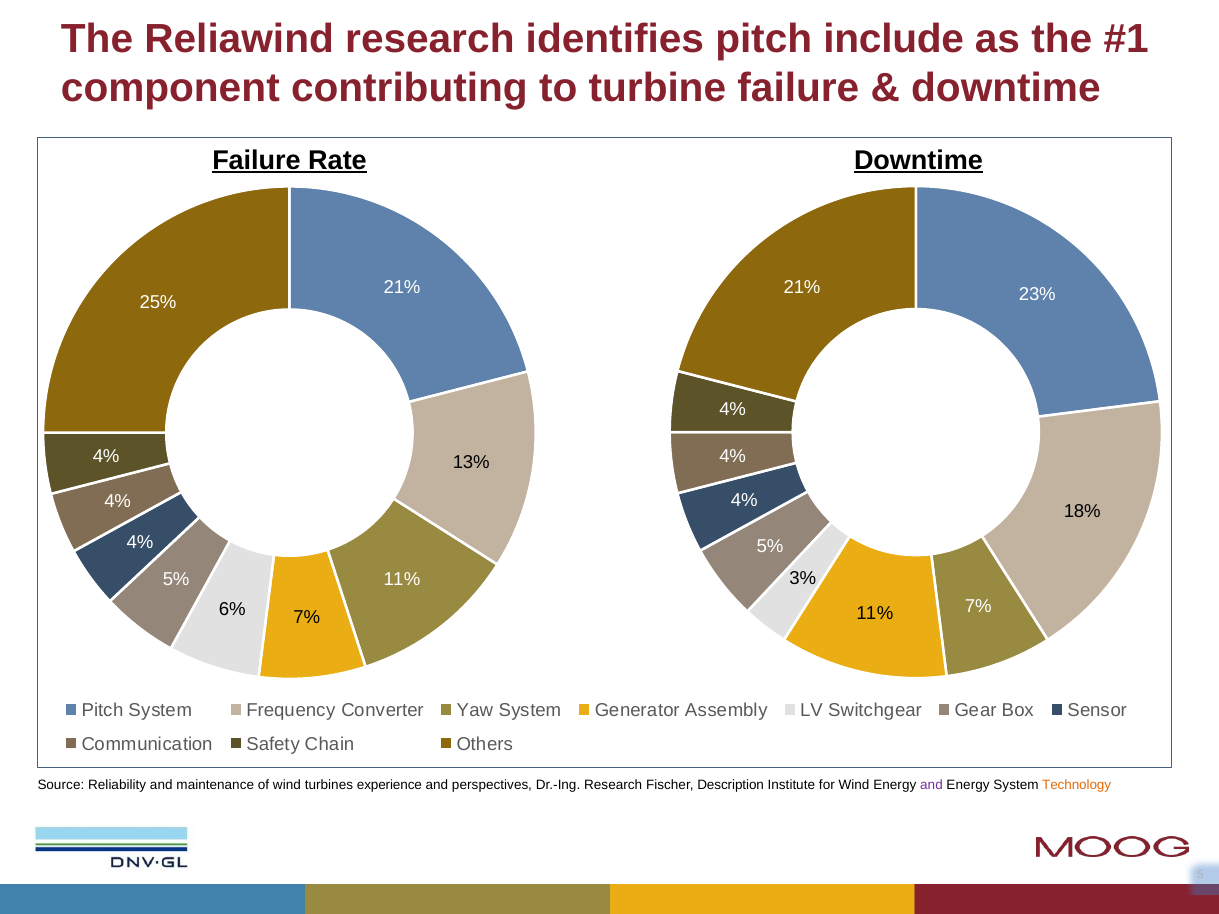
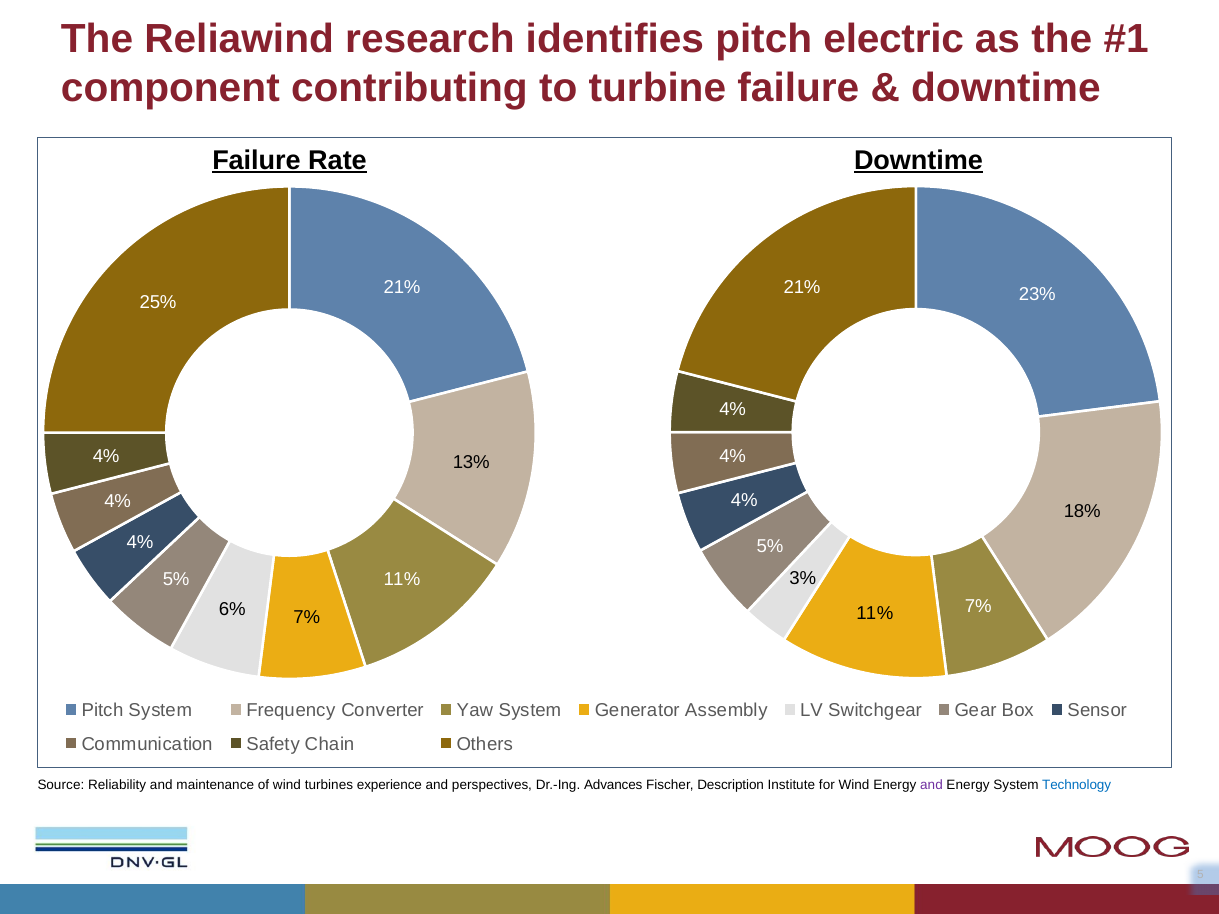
include: include -> electric
Dr.-Ing Research: Research -> Advances
Technology colour: orange -> blue
